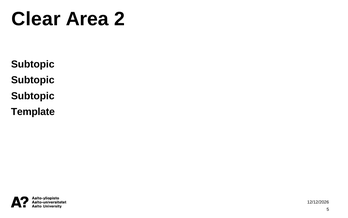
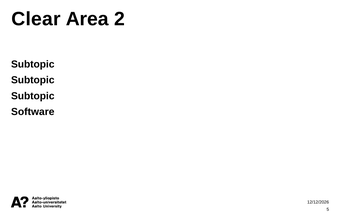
Template: Template -> Software
